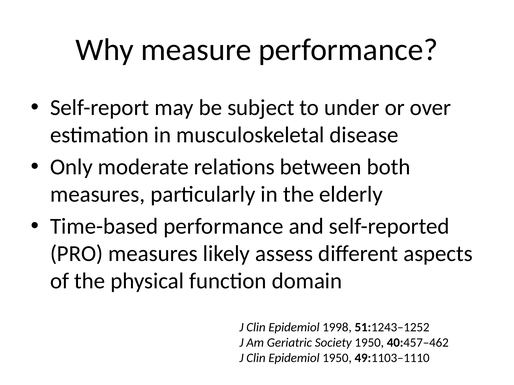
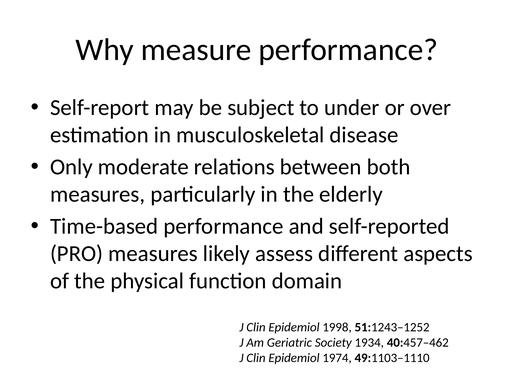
Society 1950: 1950 -> 1934
Epidemiol 1950: 1950 -> 1974
